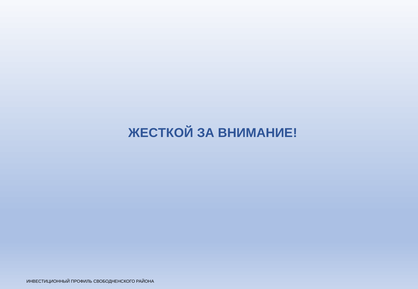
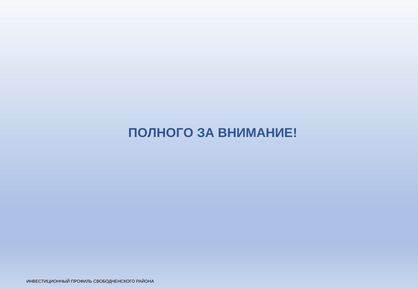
ЖЕСТКОЙ: ЖЕСТКОЙ -> ПОЛНОГО
